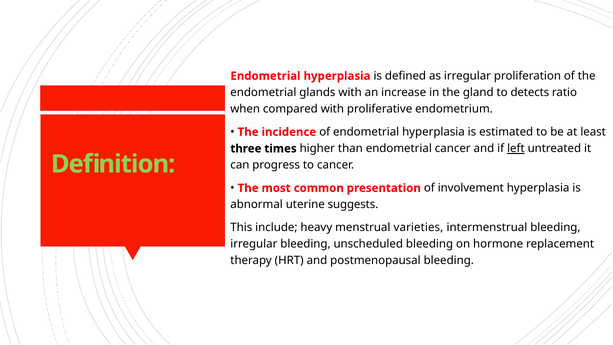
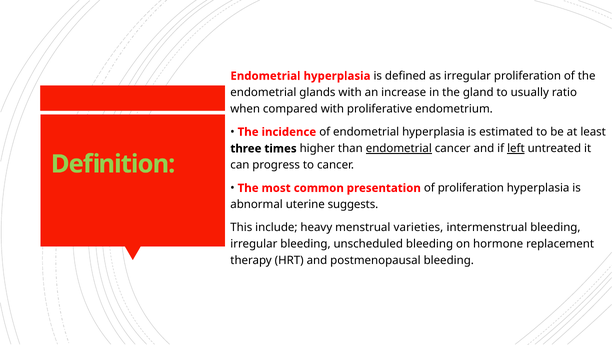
detects: detects -> usually
endometrial at (399, 149) underline: none -> present
of involvement: involvement -> proliferation
